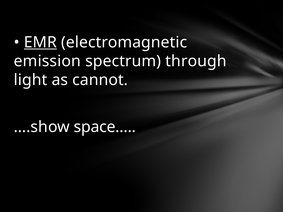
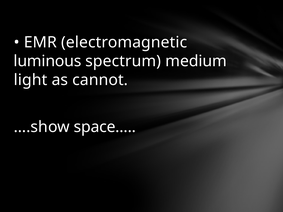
EMR underline: present -> none
emission: emission -> luminous
through: through -> medium
